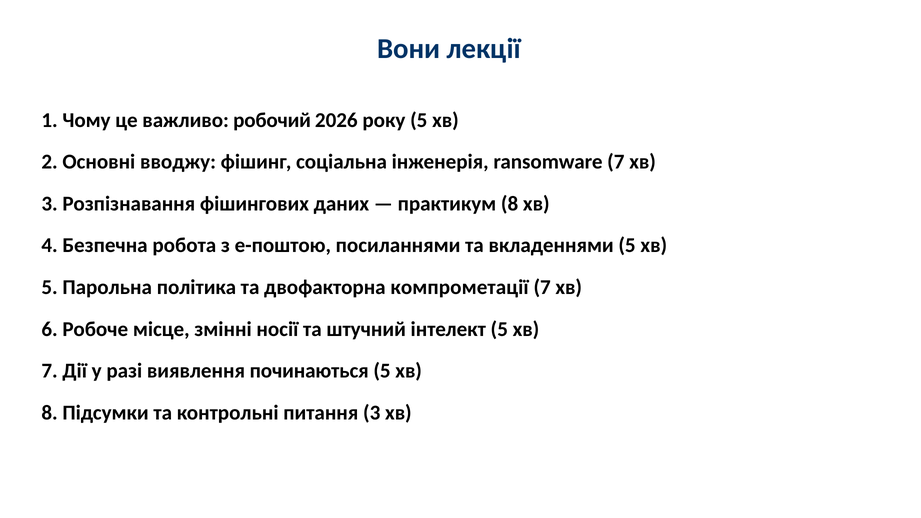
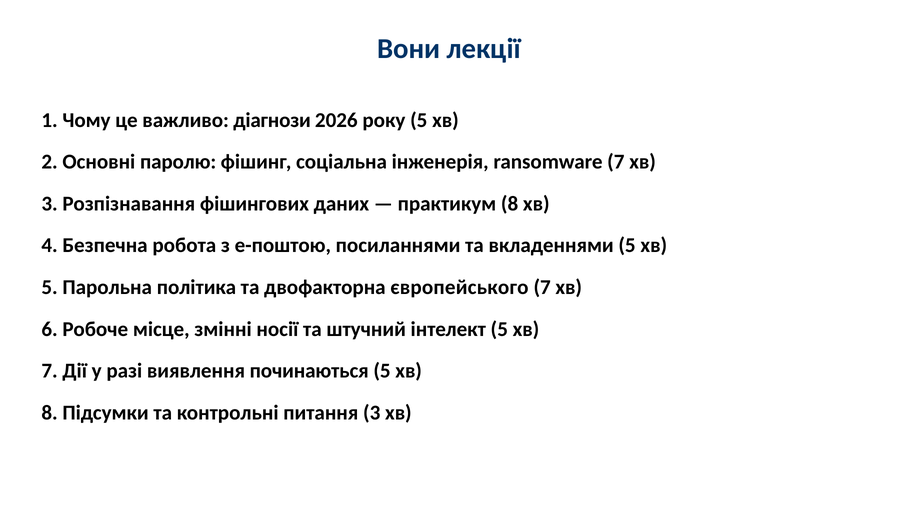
робочий: робочий -> діагнози
вводжу: вводжу -> паролю
компрометації: компрометації -> європейського
